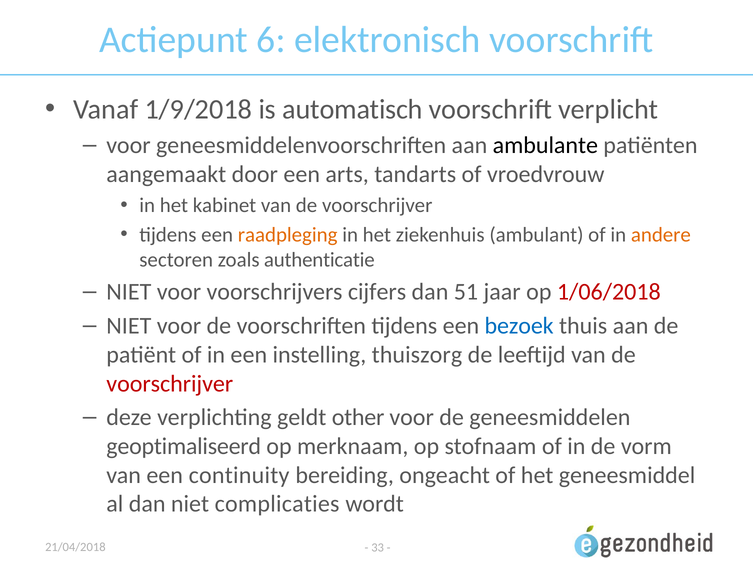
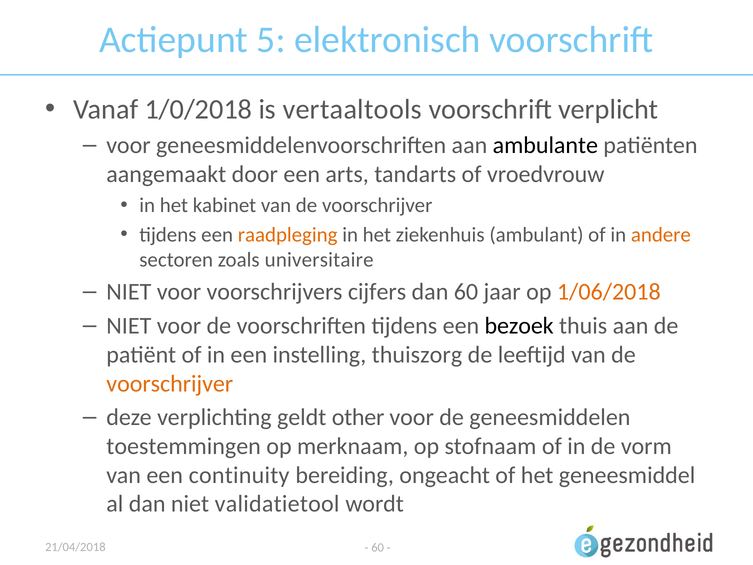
6: 6 -> 5
1/9/2018: 1/9/2018 -> 1/0/2018
automatisch: automatisch -> vertaaltools
authenticatie: authenticatie -> universitaire
dan 51: 51 -> 60
1/06/2018 colour: red -> orange
bezoek colour: blue -> black
voorschrijver at (170, 383) colour: red -> orange
geoptimaliseerd: geoptimaliseerd -> toestemmingen
complicaties: complicaties -> validatietool
33 at (378, 547): 33 -> 60
